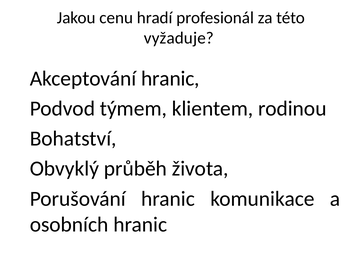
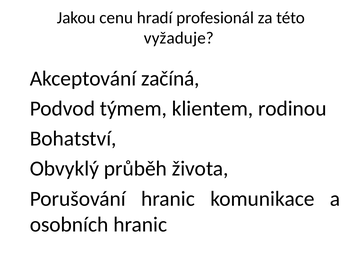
Akceptování hranic: hranic -> začíná
